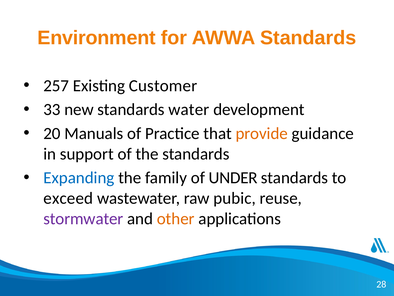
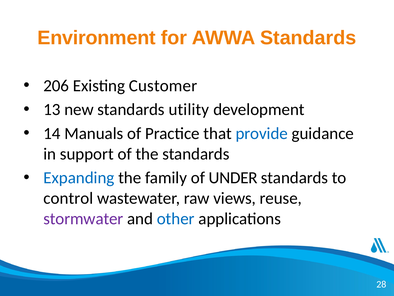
257: 257 -> 206
33: 33 -> 13
water: water -> utility
20: 20 -> 14
provide colour: orange -> blue
exceed: exceed -> control
pubic: pubic -> views
other colour: orange -> blue
